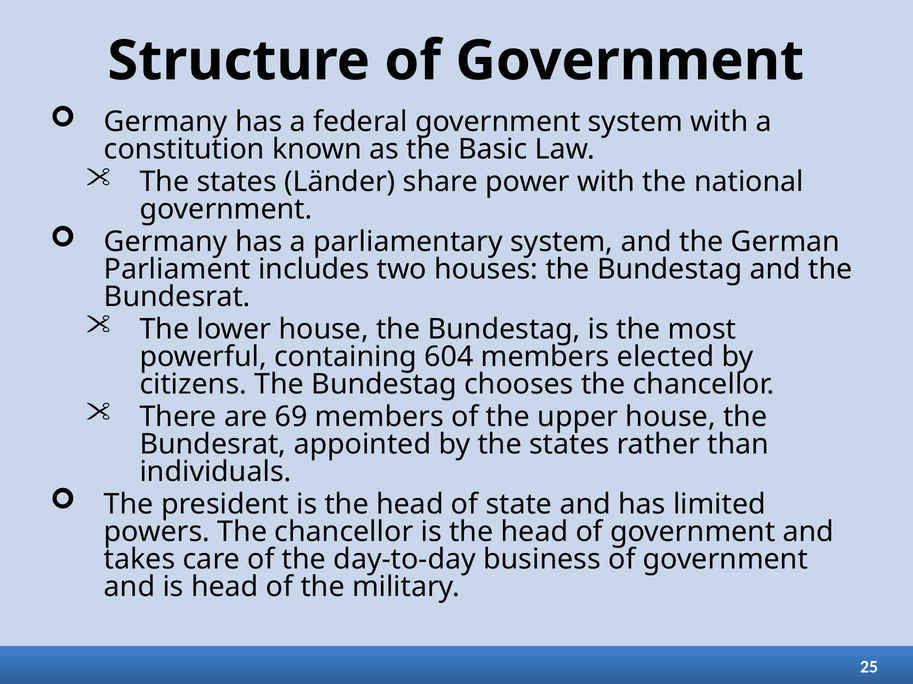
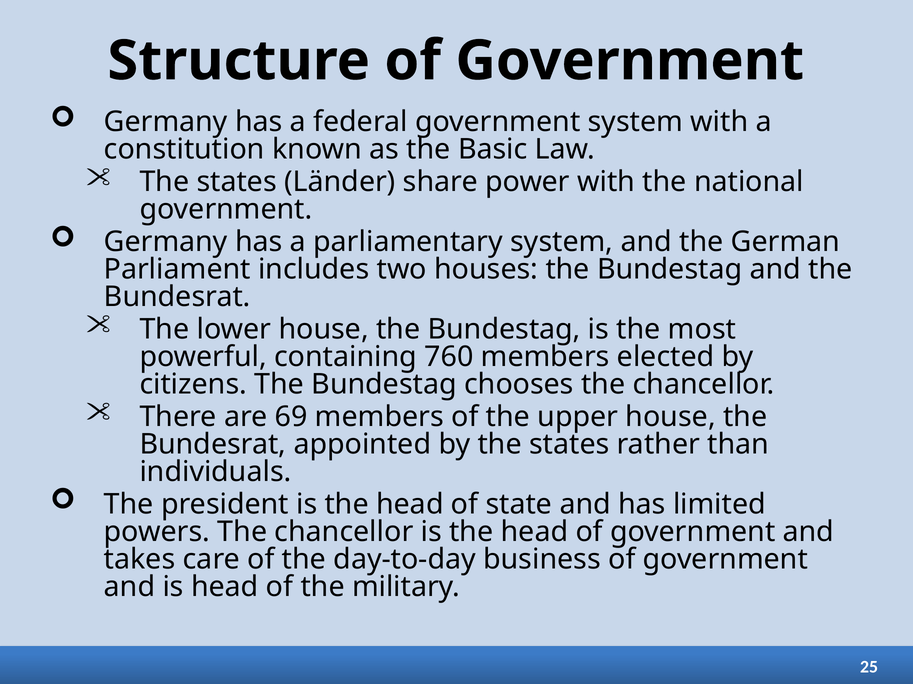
604: 604 -> 760
